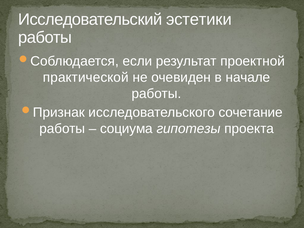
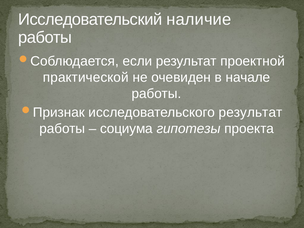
эстетики: эстетики -> наличие
исследовательского сочетание: сочетание -> результат
